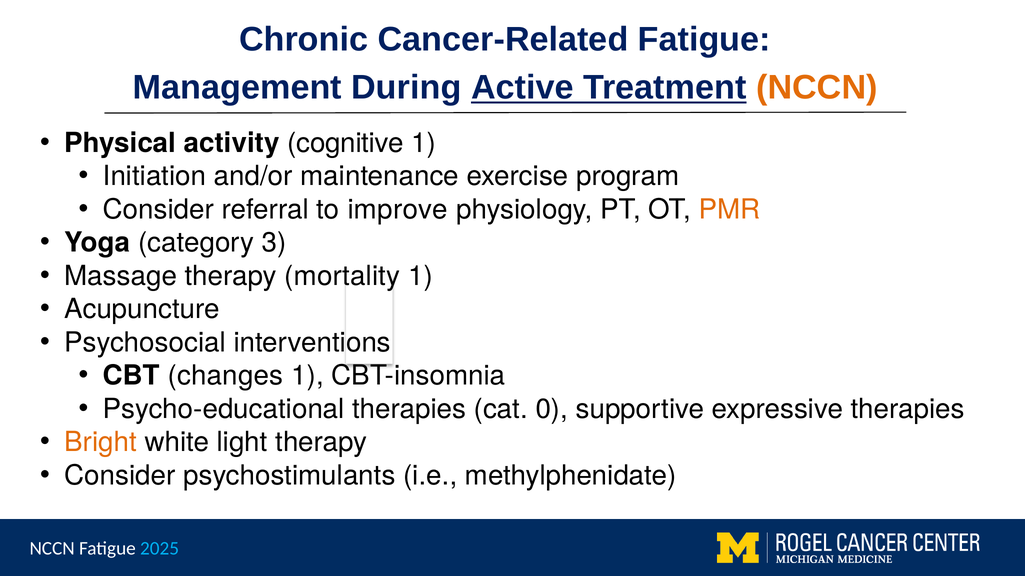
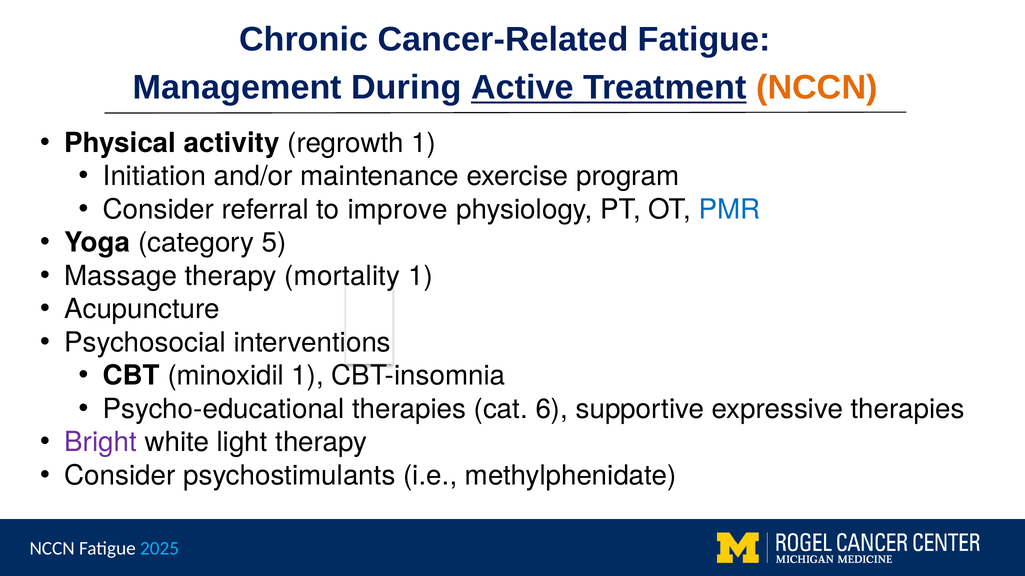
cognitive: cognitive -> regrowth
PMR colour: orange -> blue
3: 3 -> 5
changes: changes -> minoxidil
0: 0 -> 6
Bright colour: orange -> purple
